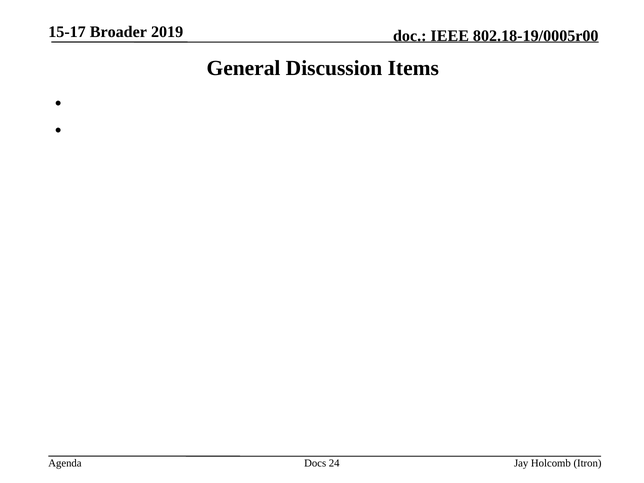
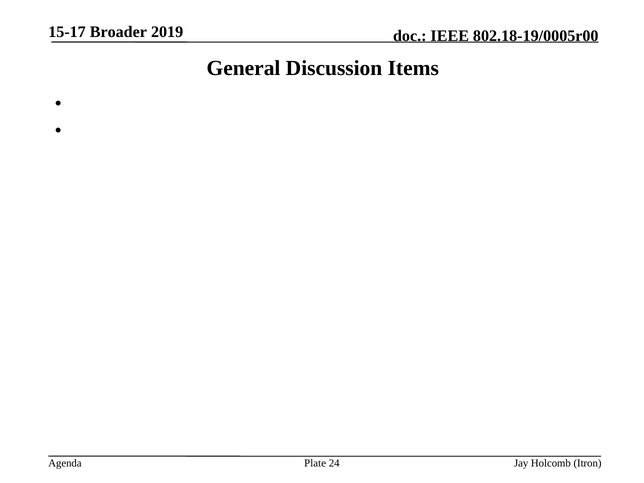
Docs: Docs -> Plate
